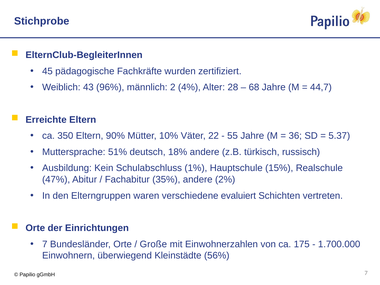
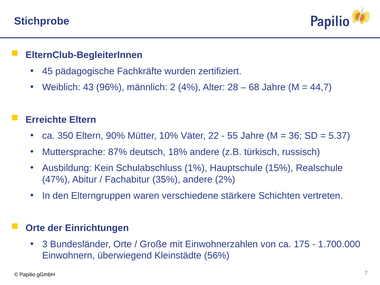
51%: 51% -> 87%
evaluiert: evaluiert -> stärkere
7 at (45, 244): 7 -> 3
